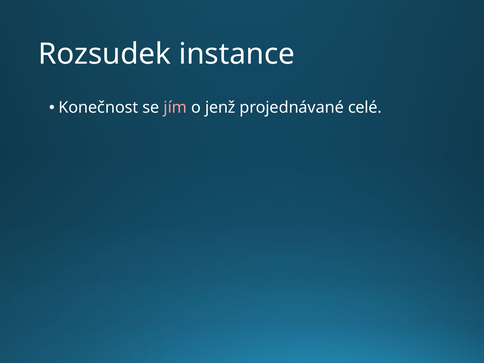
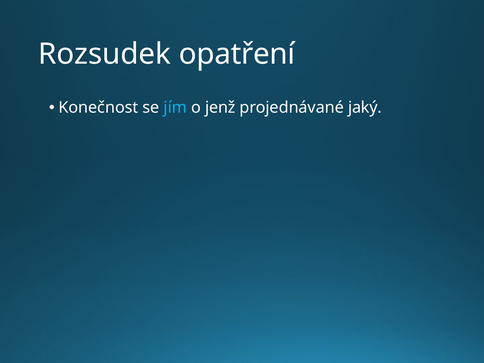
instance: instance -> opatření
jím colour: pink -> light blue
celé: celé -> jaký
